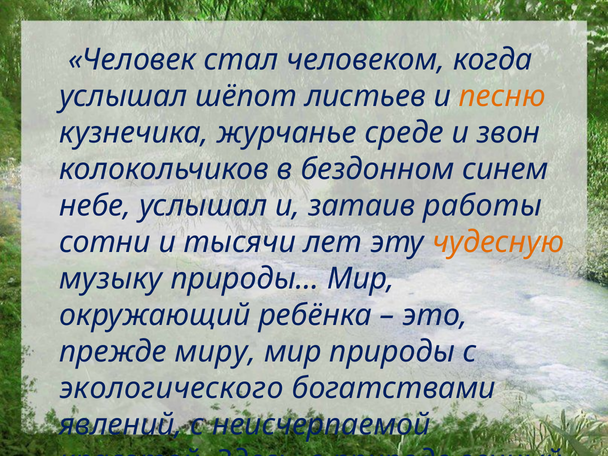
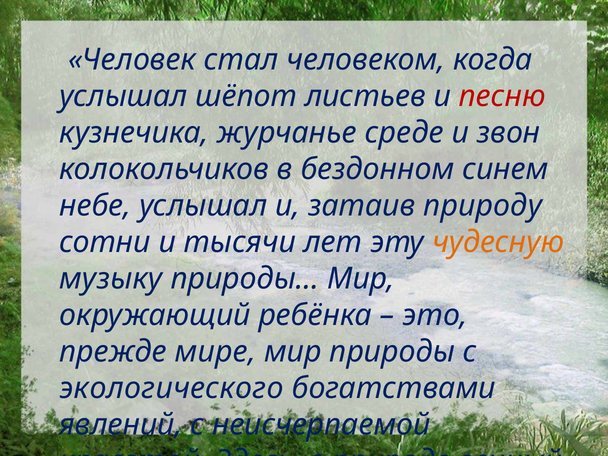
песню colour: orange -> red
работы: работы -> природу
миру: миру -> мире
